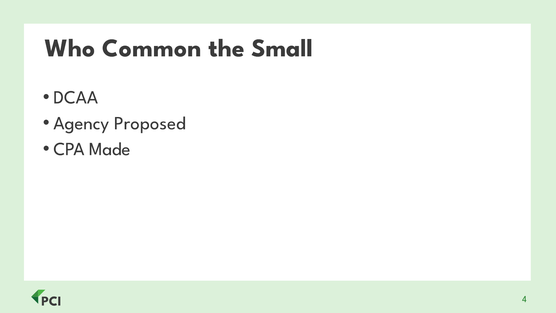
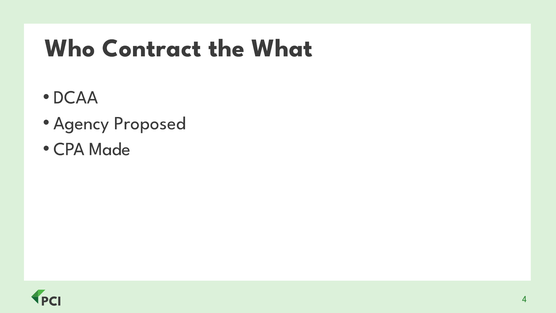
Common: Common -> Contract
Small: Small -> What
